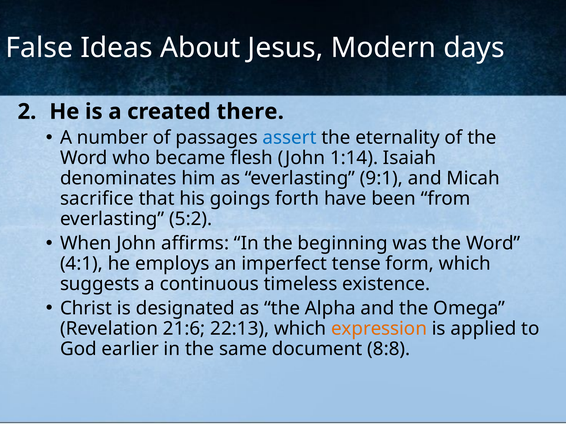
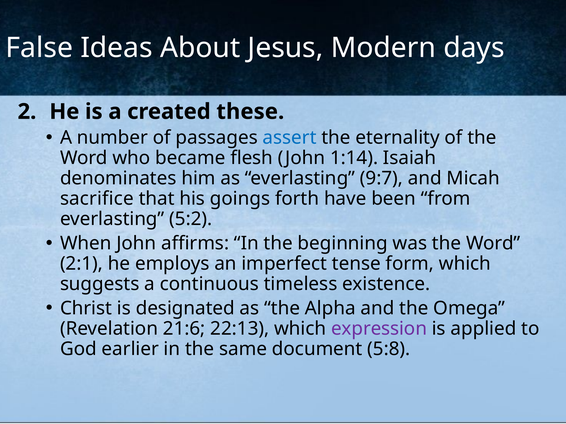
there: there -> these
9:1: 9:1 -> 9:7
4:1: 4:1 -> 2:1
expression colour: orange -> purple
8:8: 8:8 -> 5:8
